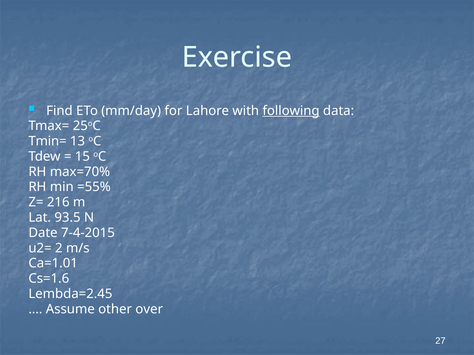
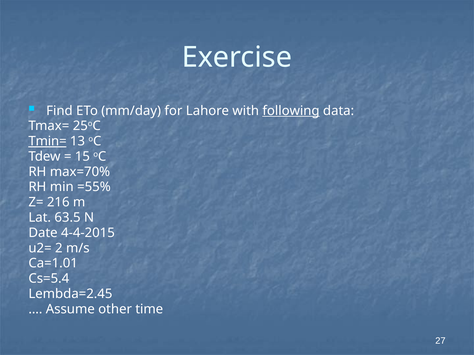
Tmin= underline: none -> present
93.5: 93.5 -> 63.5
7-4-2015: 7-4-2015 -> 4-4-2015
Cs=1.6: Cs=1.6 -> Cs=5.4
over: over -> time
